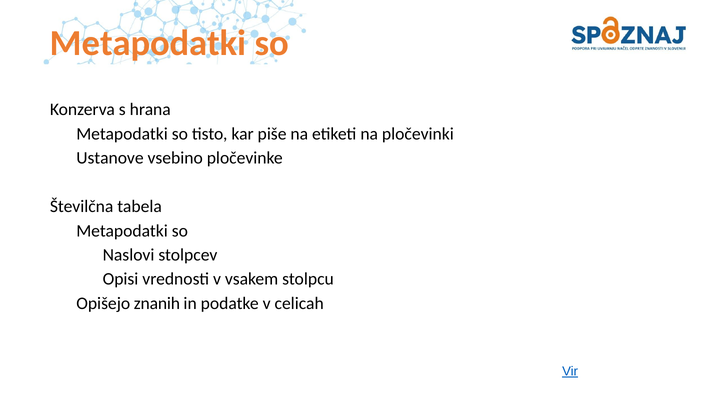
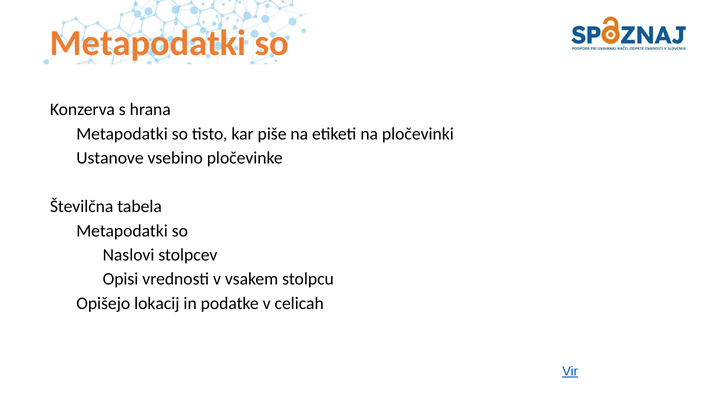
znanih: znanih -> lokacij
